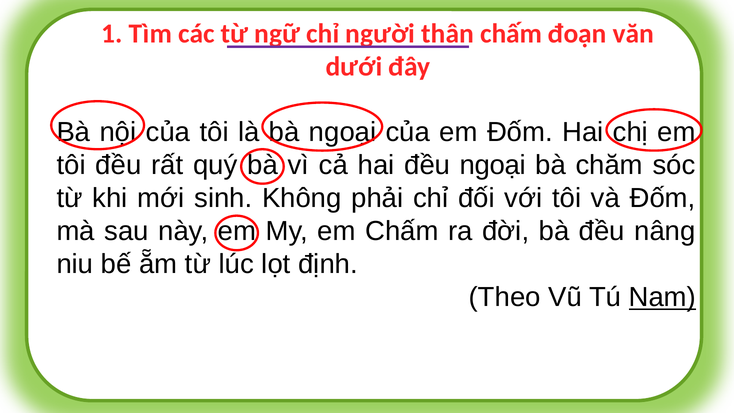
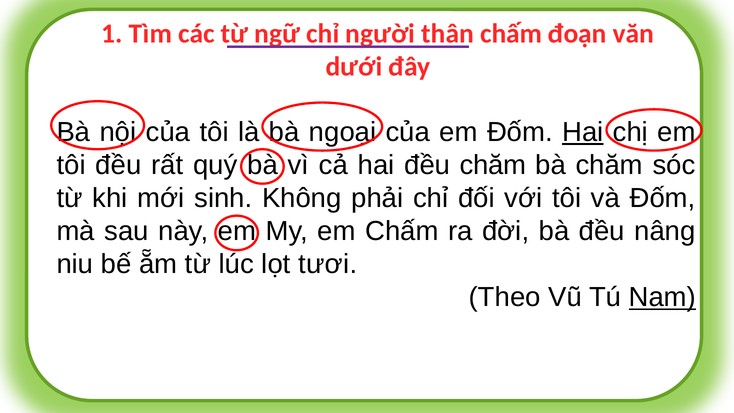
Hai at (583, 132) underline: none -> present
đều ngoại: ngoại -> chăm
định: định -> tươi
